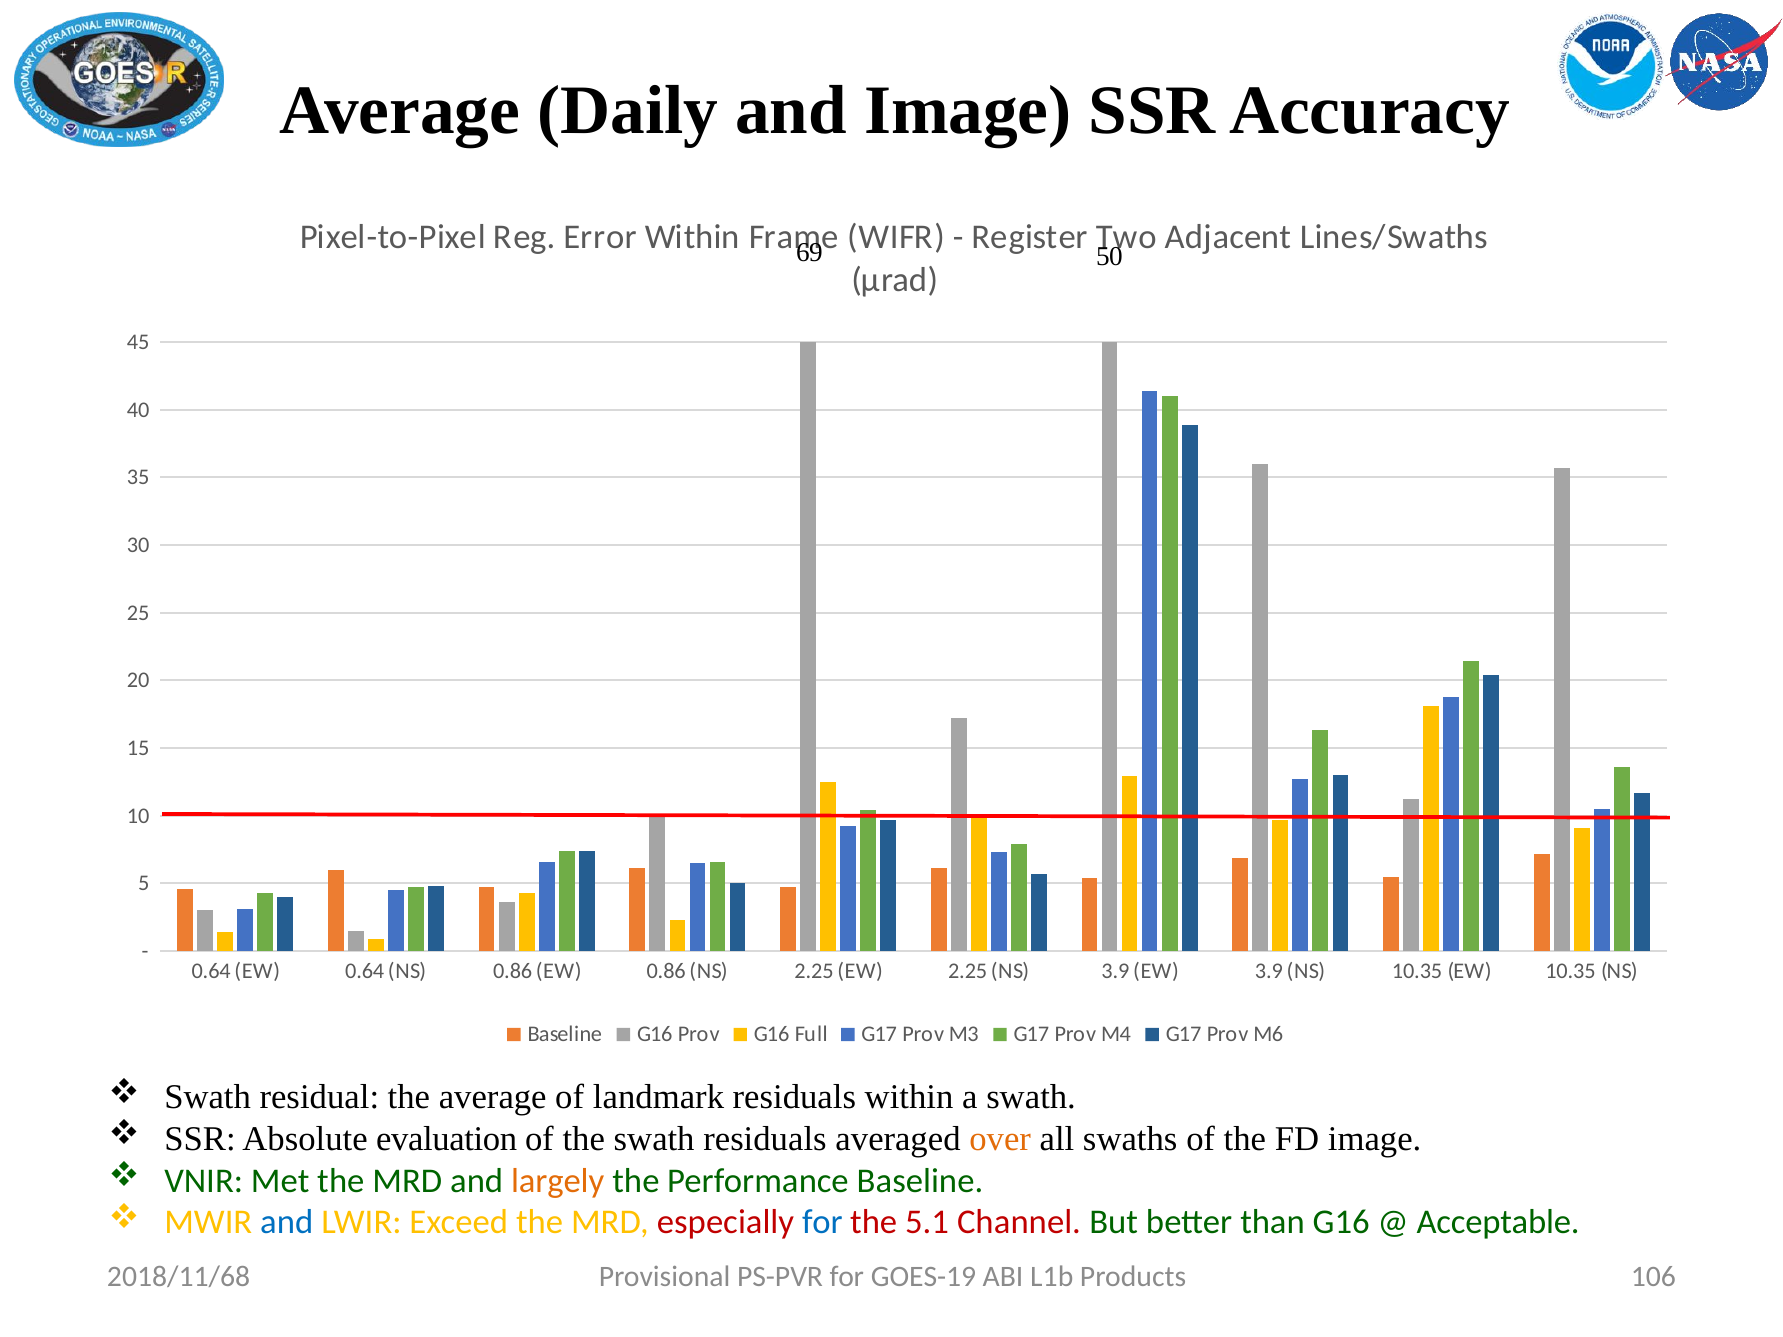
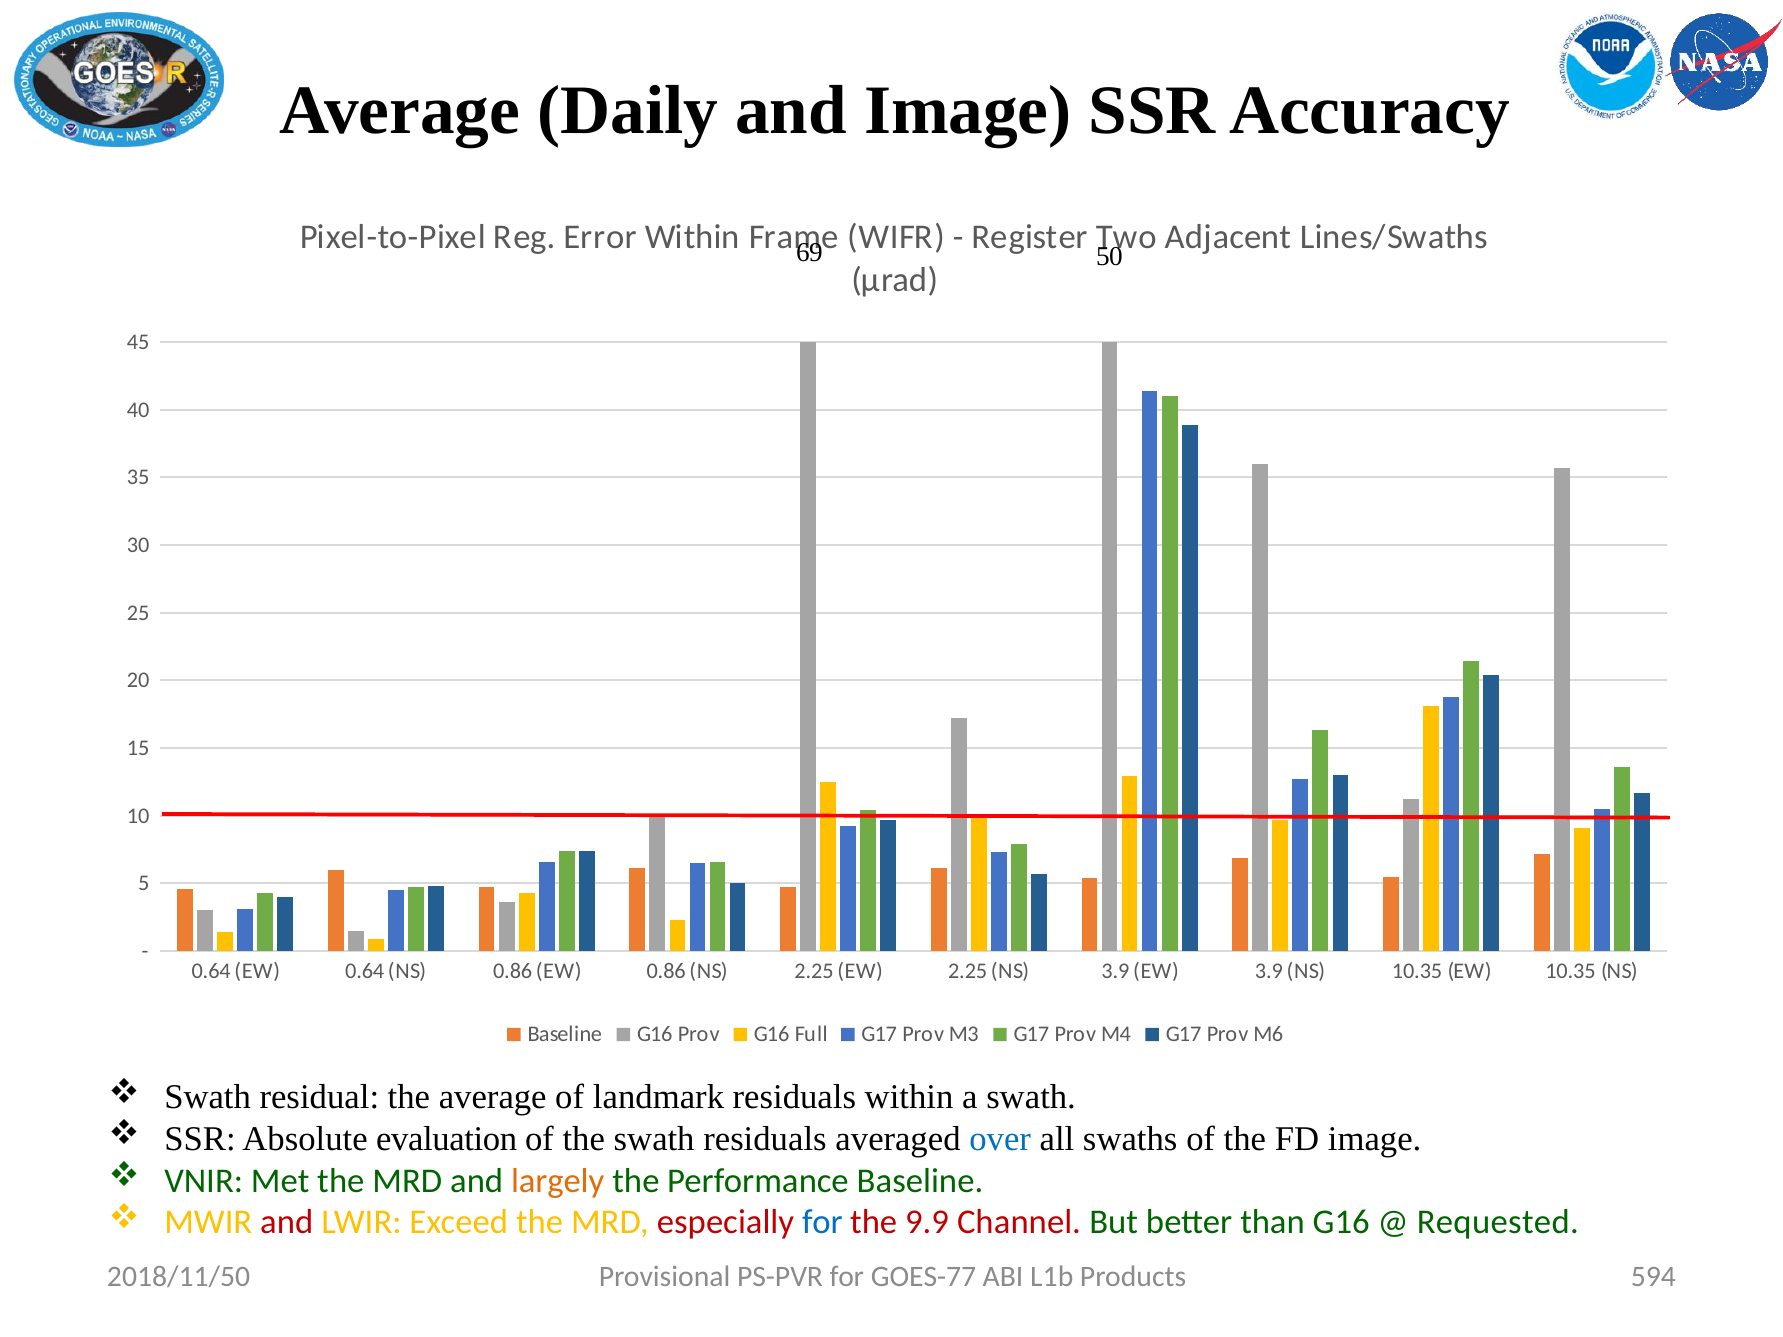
over colour: orange -> blue
and at (287, 1223) colour: blue -> red
5.1: 5.1 -> 9.9
Acceptable: Acceptable -> Requested
GOES-19: GOES-19 -> GOES-77
106: 106 -> 594
2018/11/68: 2018/11/68 -> 2018/11/50
